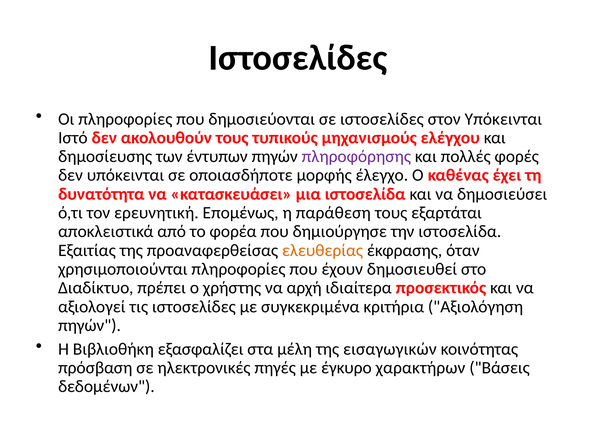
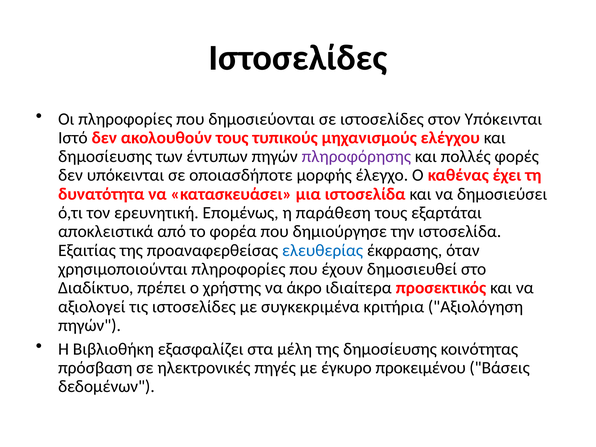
ελευθερίας colour: orange -> blue
αρχή: αρχή -> άκρο
της εισαγωγικών: εισαγωγικών -> δημοσίευσης
χαρακτήρων: χαρακτήρων -> προκειμένου
